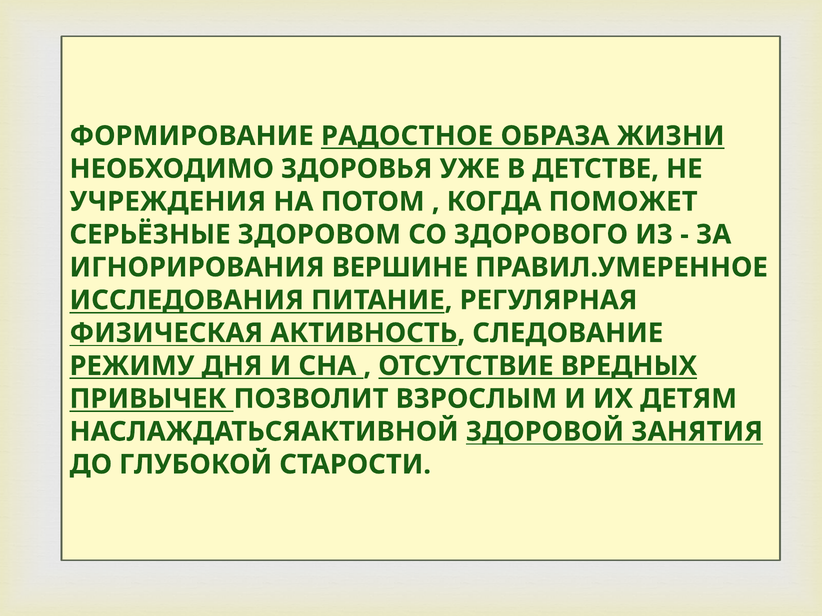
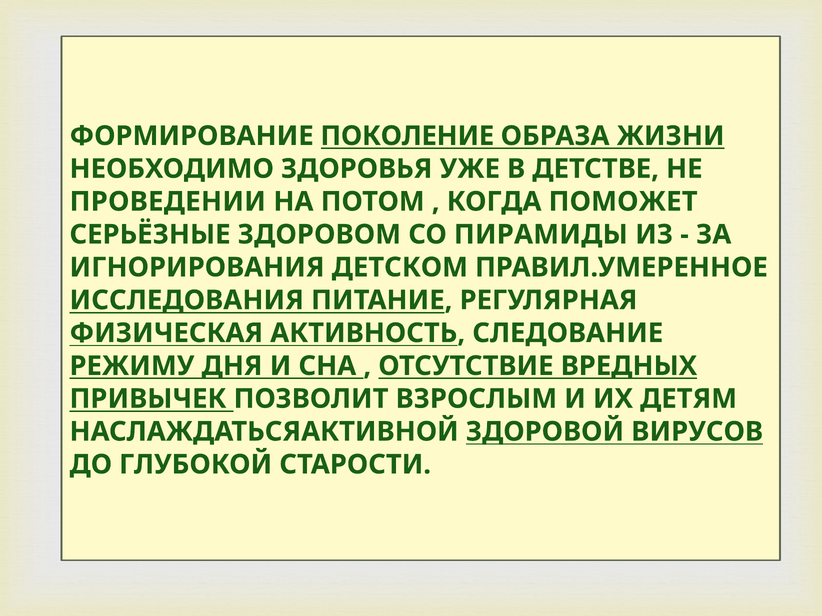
РАДОСТНОЕ: РАДОСТНОЕ -> ПОКОЛЕНИЕ
УЧРЕЖДЕНИЯ: УЧРЕЖДЕНИЯ -> ПРОВЕДЕНИИ
ЗДОРОВОГО: ЗДОРОВОГО -> ПИРАМИДЫ
ВЕРШИНЕ: ВЕРШИНЕ -> ДЕТСКОМ
ЗАНЯТИЯ: ЗАНЯТИЯ -> ВИРУСОВ
